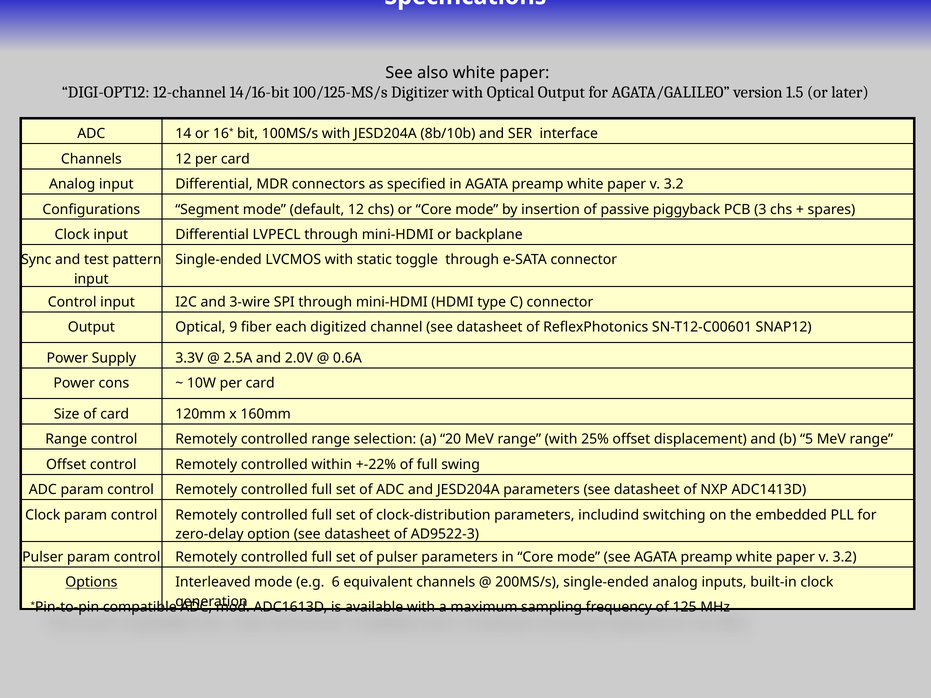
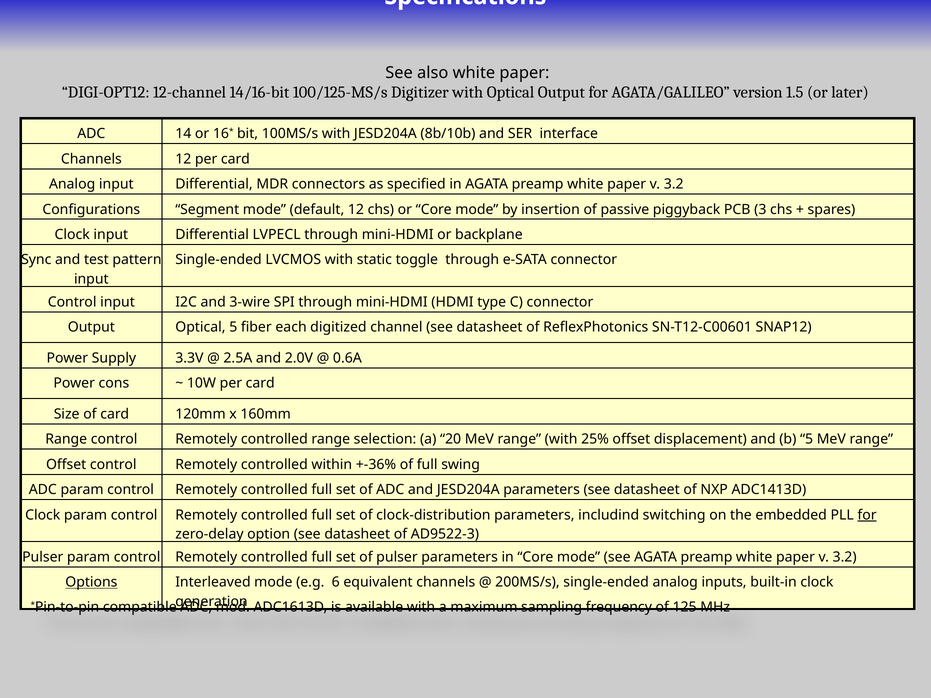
Optical 9: 9 -> 5
+-22%: +-22% -> +-36%
for at (867, 515) underline: none -> present
